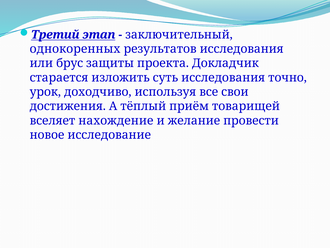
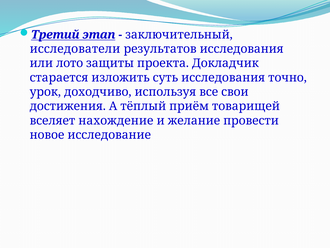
однокоренных: однокоренных -> исследователи
брус: брус -> лото
